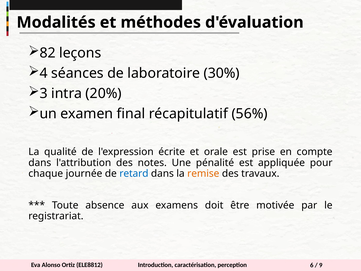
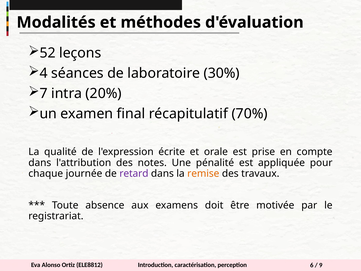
82: 82 -> 52
3: 3 -> 7
56%: 56% -> 70%
retard colour: blue -> purple
